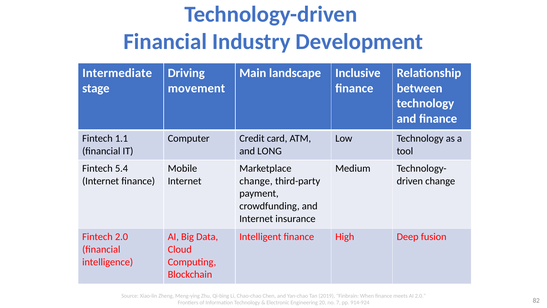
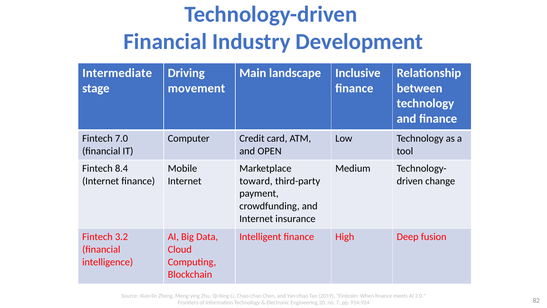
1.1: 1.1 -> 7.0
LONG: LONG -> OPEN
5.4: 5.4 -> 8.4
change at (256, 181): change -> toward
Fintech 2.0: 2.0 -> 3.2
